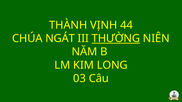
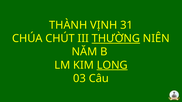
44: 44 -> 31
NGÁT: NGÁT -> CHÚT
LONG underline: none -> present
